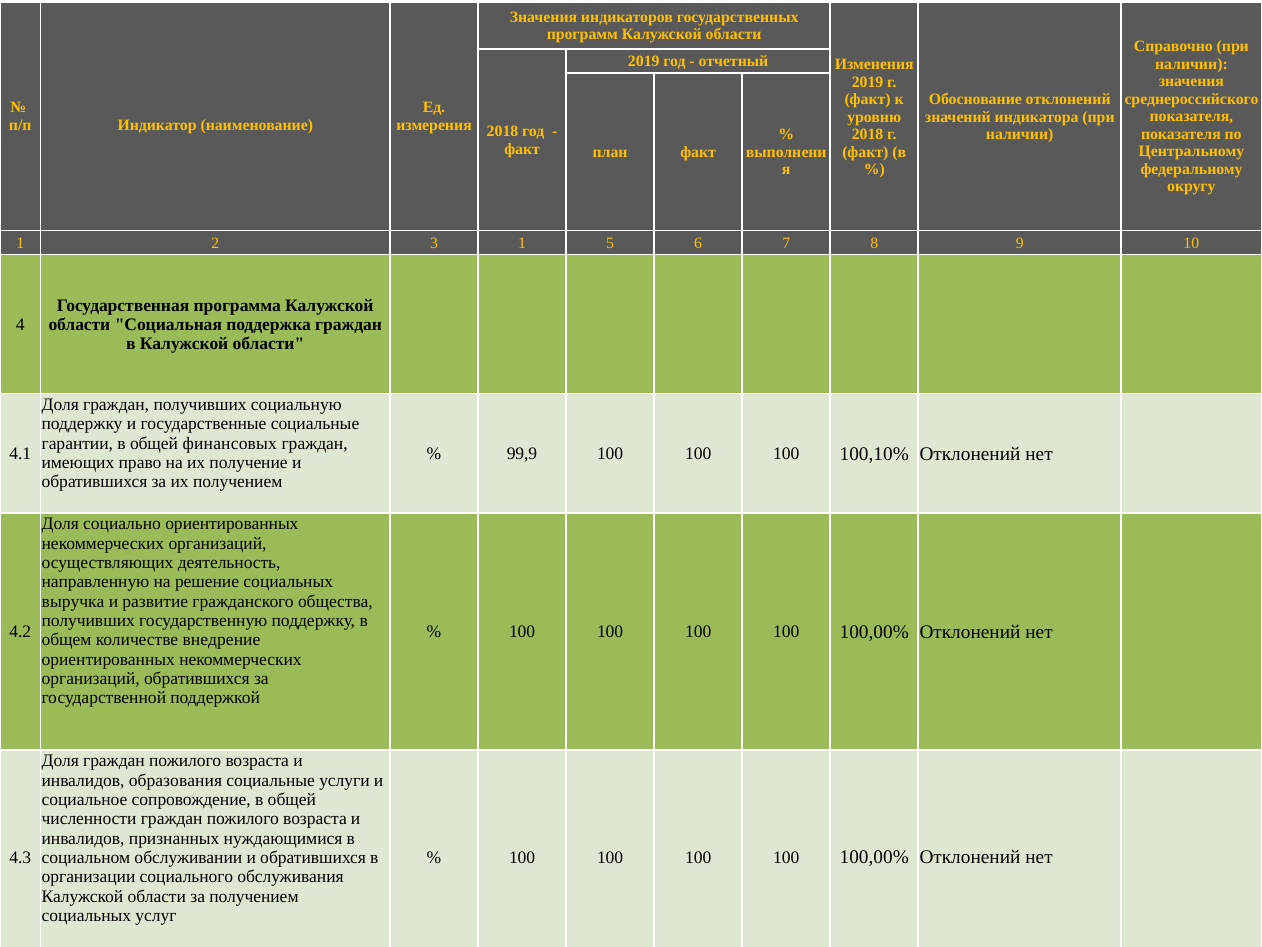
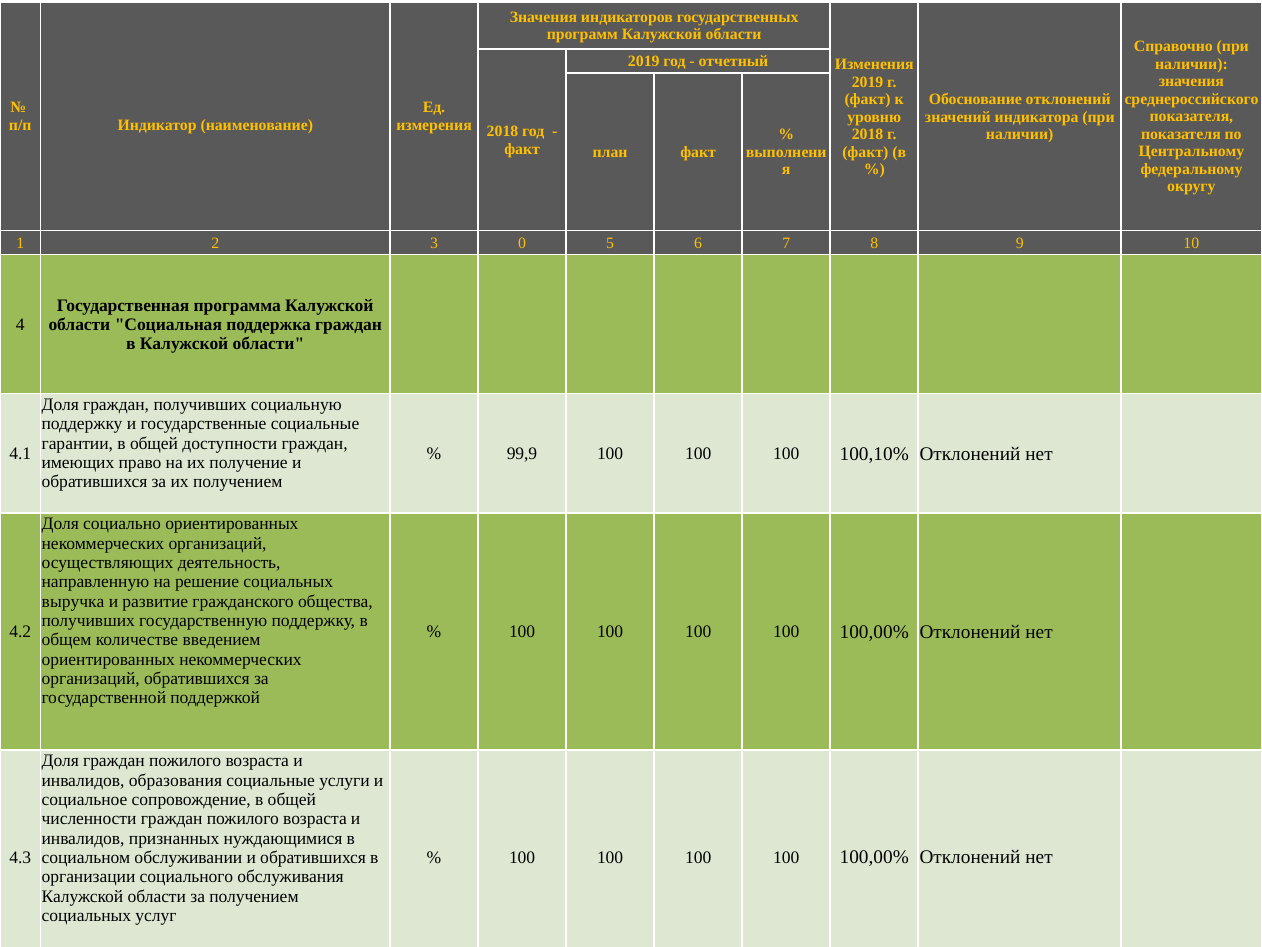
3 1: 1 -> 0
финансовых: финансовых -> доступности
внедрение: внедрение -> введением
